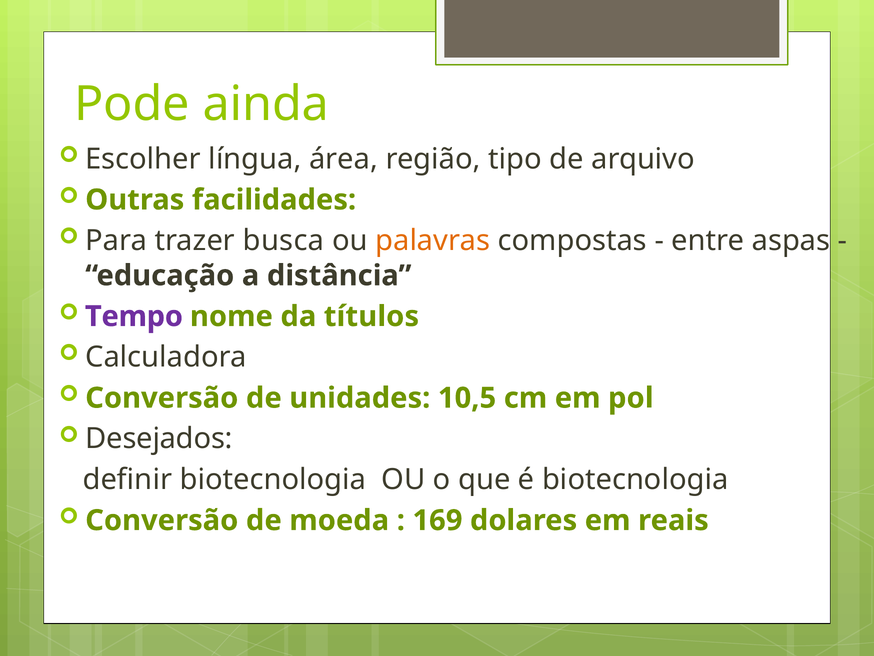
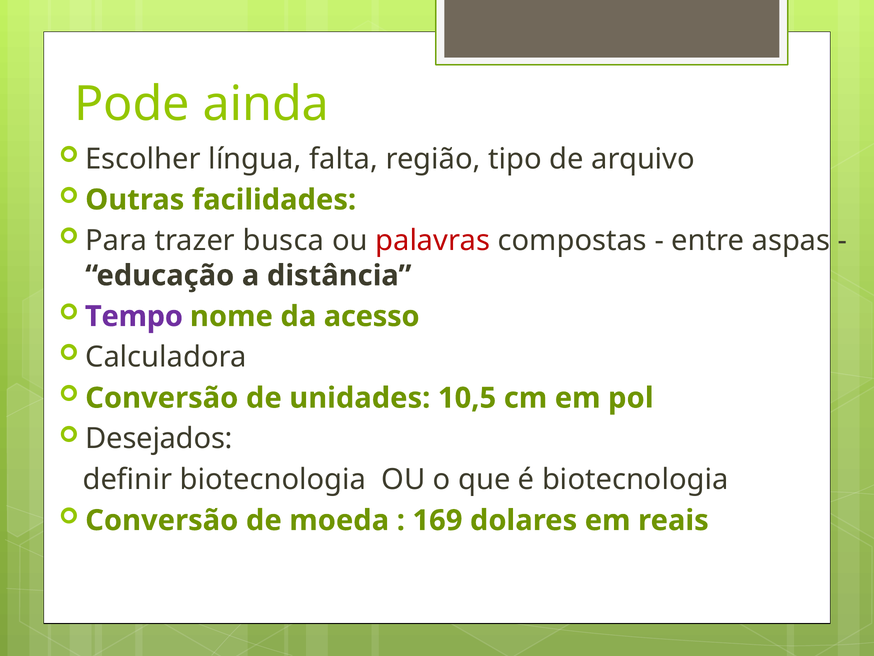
área: área -> falta
palavras colour: orange -> red
títulos: títulos -> acesso
